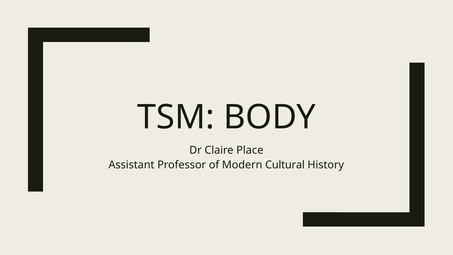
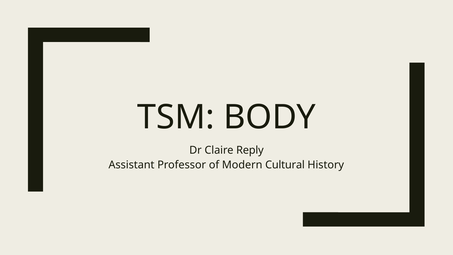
Place: Place -> Reply
